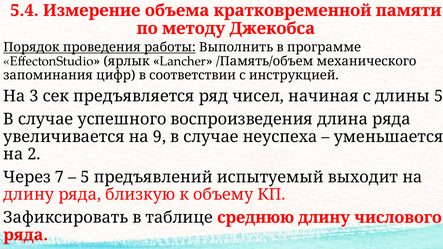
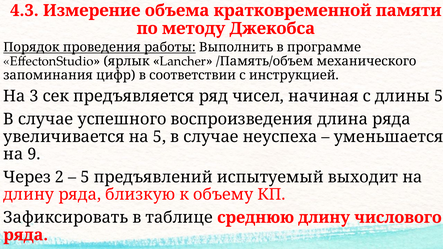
5.4: 5.4 -> 4.3
на 9: 9 -> 5
2: 2 -> 9
7: 7 -> 2
